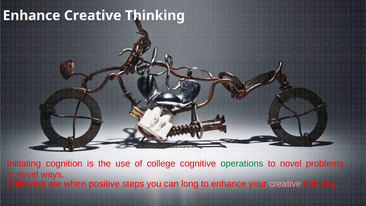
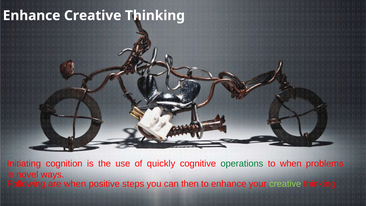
college: college -> quickly
to novel: novel -> when
long: long -> then
creative at (285, 184) colour: pink -> light green
